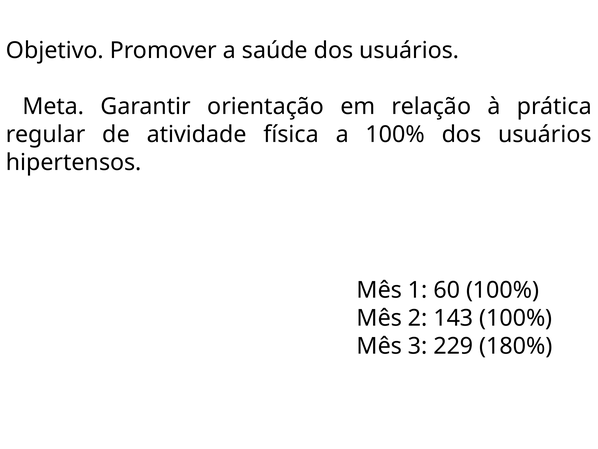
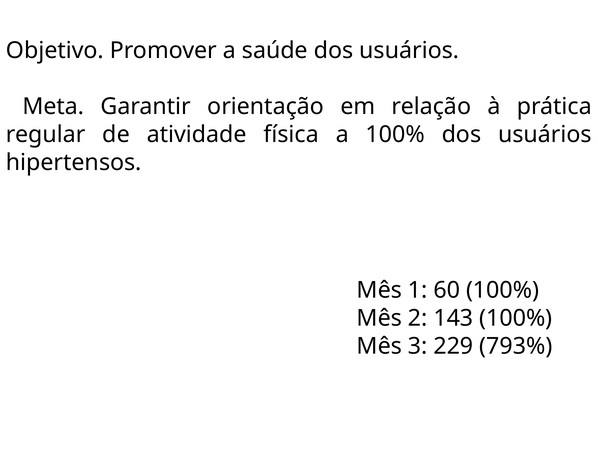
180%: 180% -> 793%
